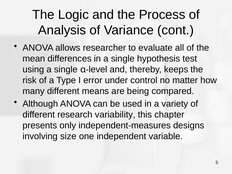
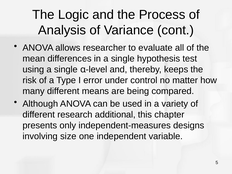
variability: variability -> additional
